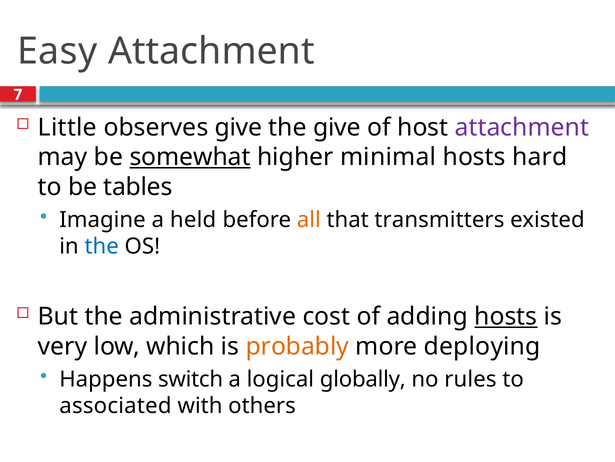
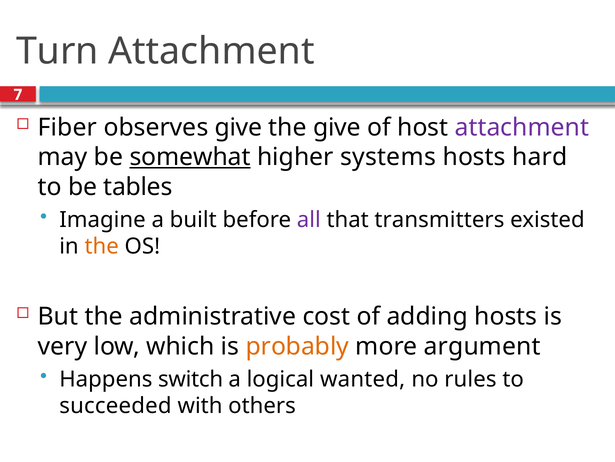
Easy: Easy -> Turn
Little: Little -> Fiber
minimal: minimal -> systems
held: held -> built
all colour: orange -> purple
the at (102, 246) colour: blue -> orange
hosts at (506, 316) underline: present -> none
deploying: deploying -> argument
globally: globally -> wanted
associated: associated -> succeeded
